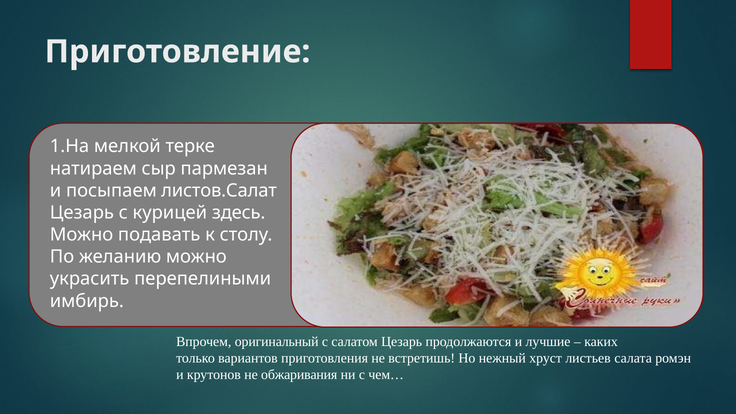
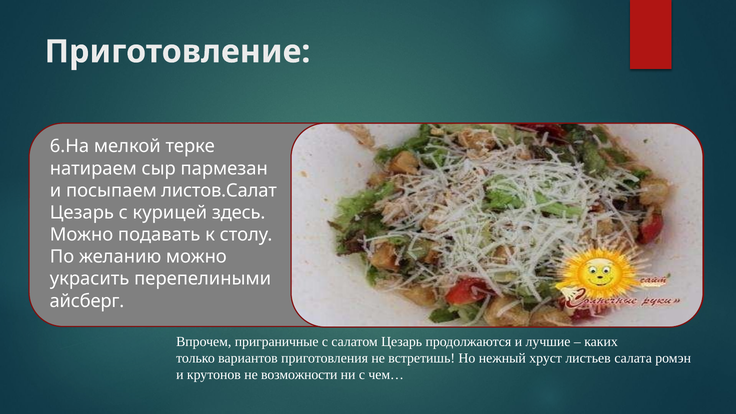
1.На: 1.На -> 6.На
имбирь: имбирь -> айсберг
оригинальный: оригинальный -> приграничные
обжаривания: обжаривания -> возможности
